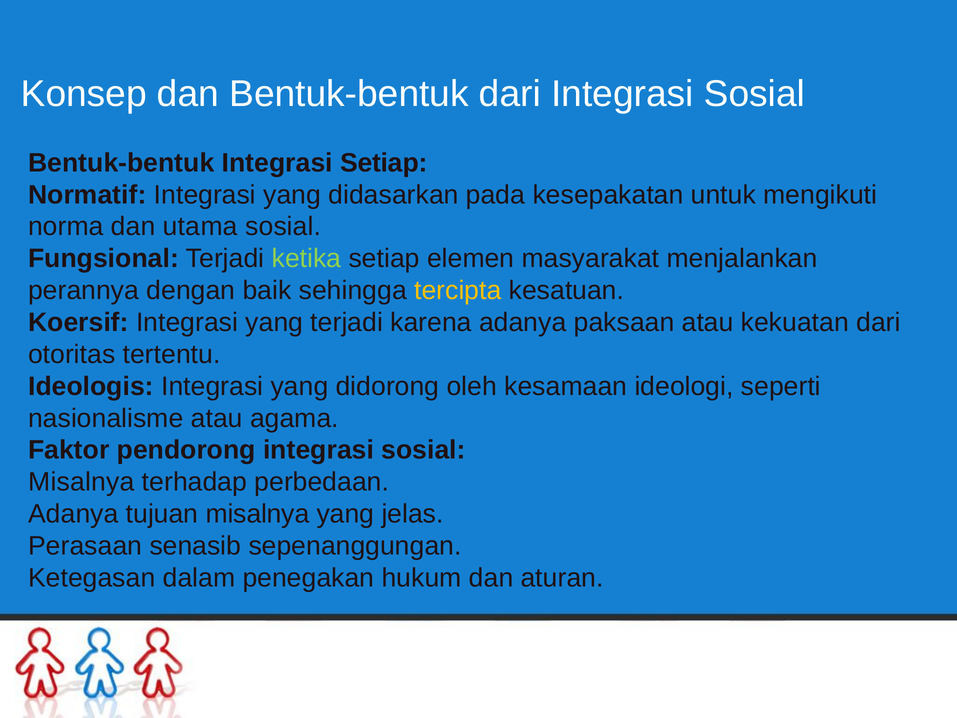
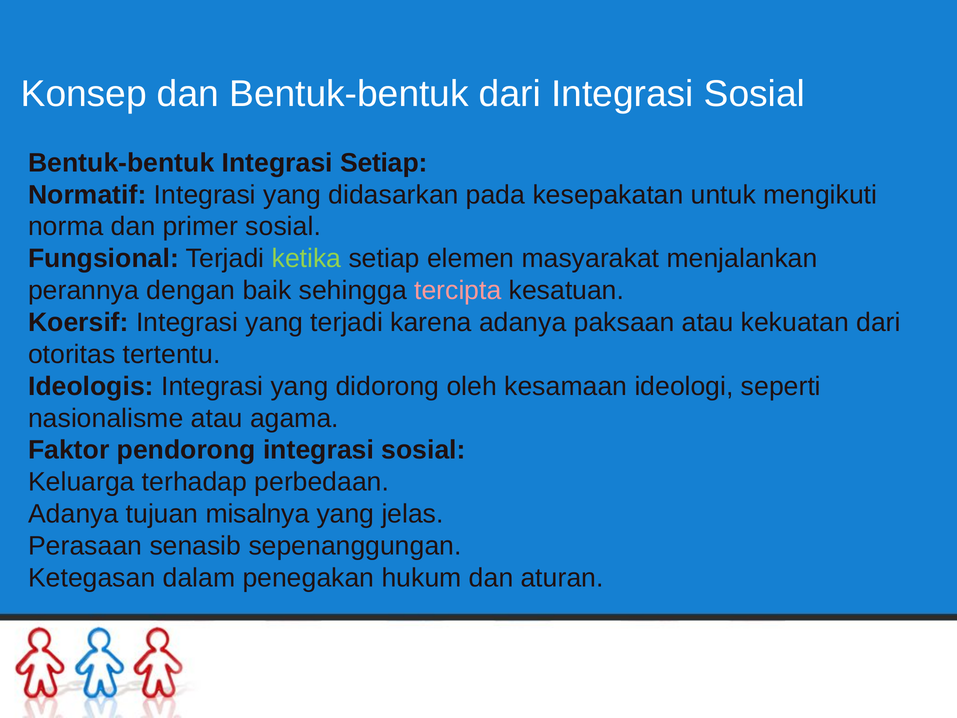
utama: utama -> primer
tercipta colour: yellow -> pink
Misalnya at (81, 482): Misalnya -> Keluarga
